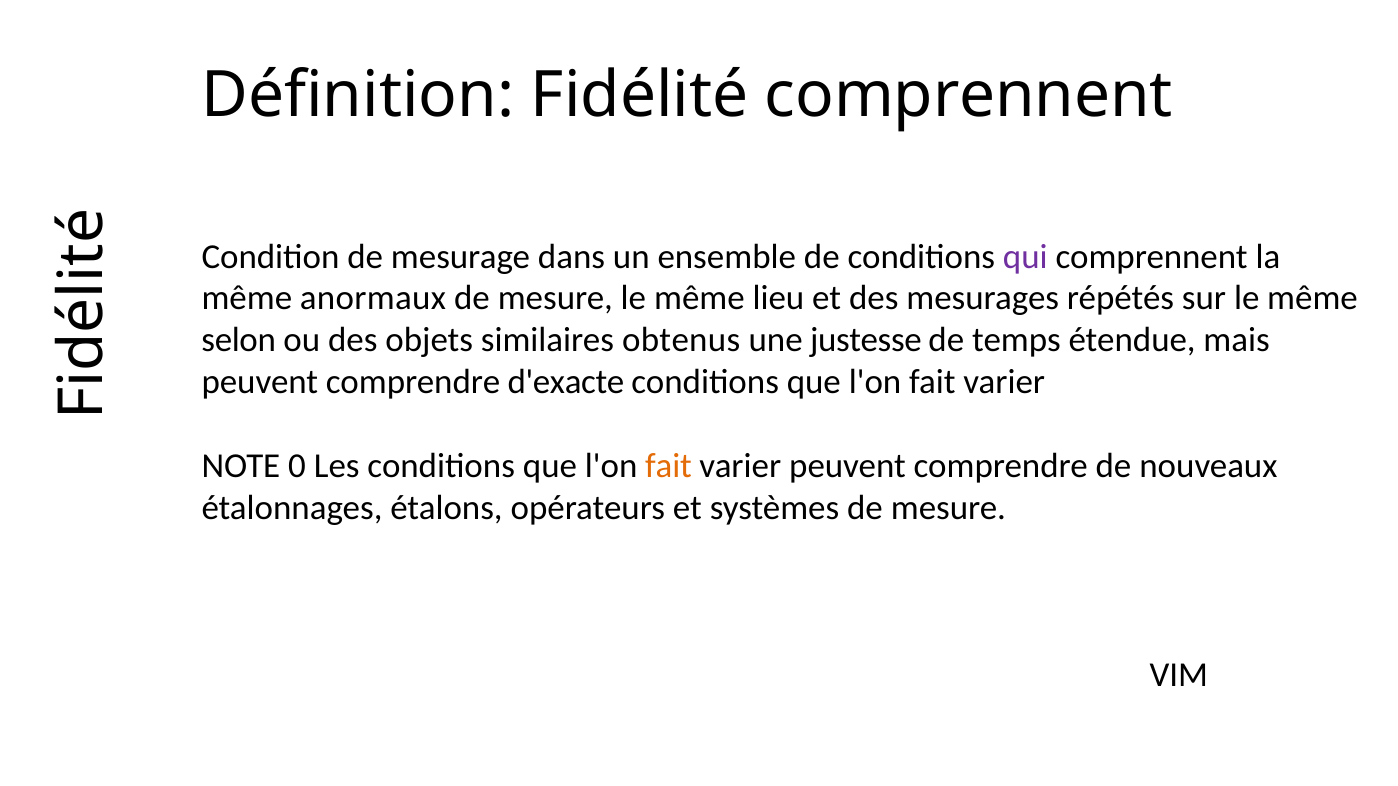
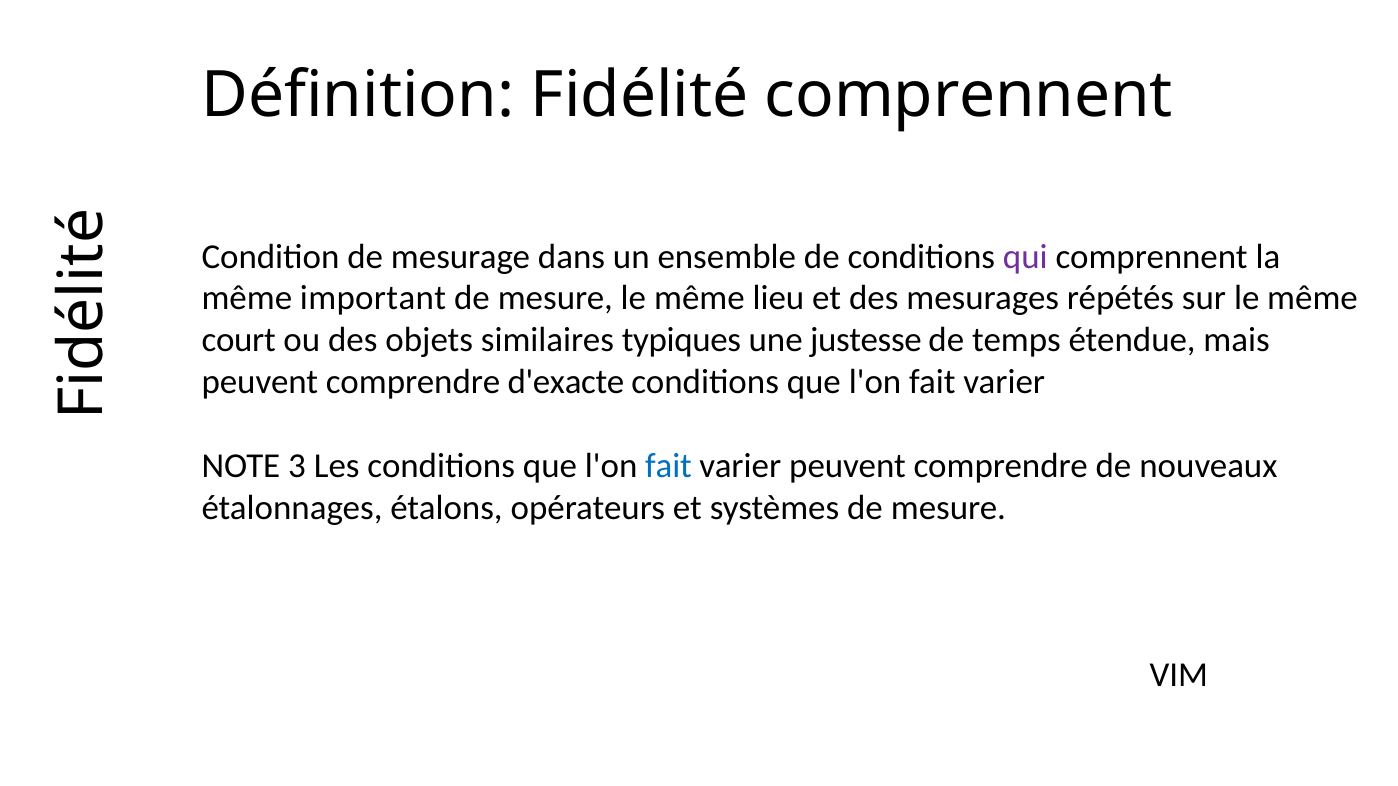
anormaux: anormaux -> important
selon: selon -> court
obtenus: obtenus -> typiques
0: 0 -> 3
fait at (669, 466) colour: orange -> blue
